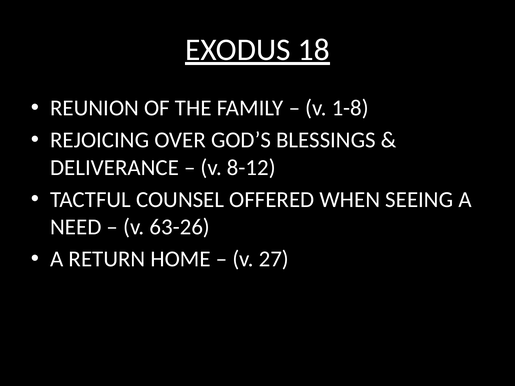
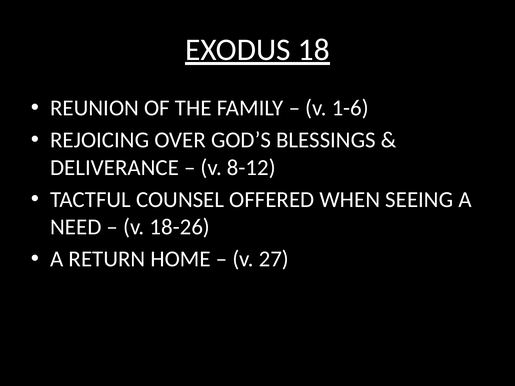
1-8: 1-8 -> 1-6
63-26: 63-26 -> 18-26
